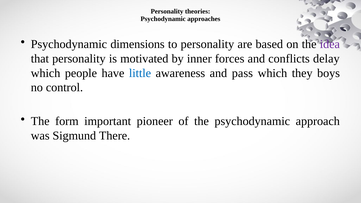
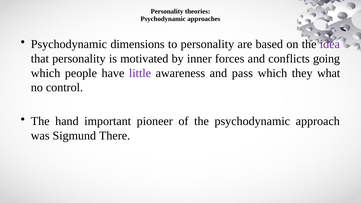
delay: delay -> going
little colour: blue -> purple
boys: boys -> what
form: form -> hand
